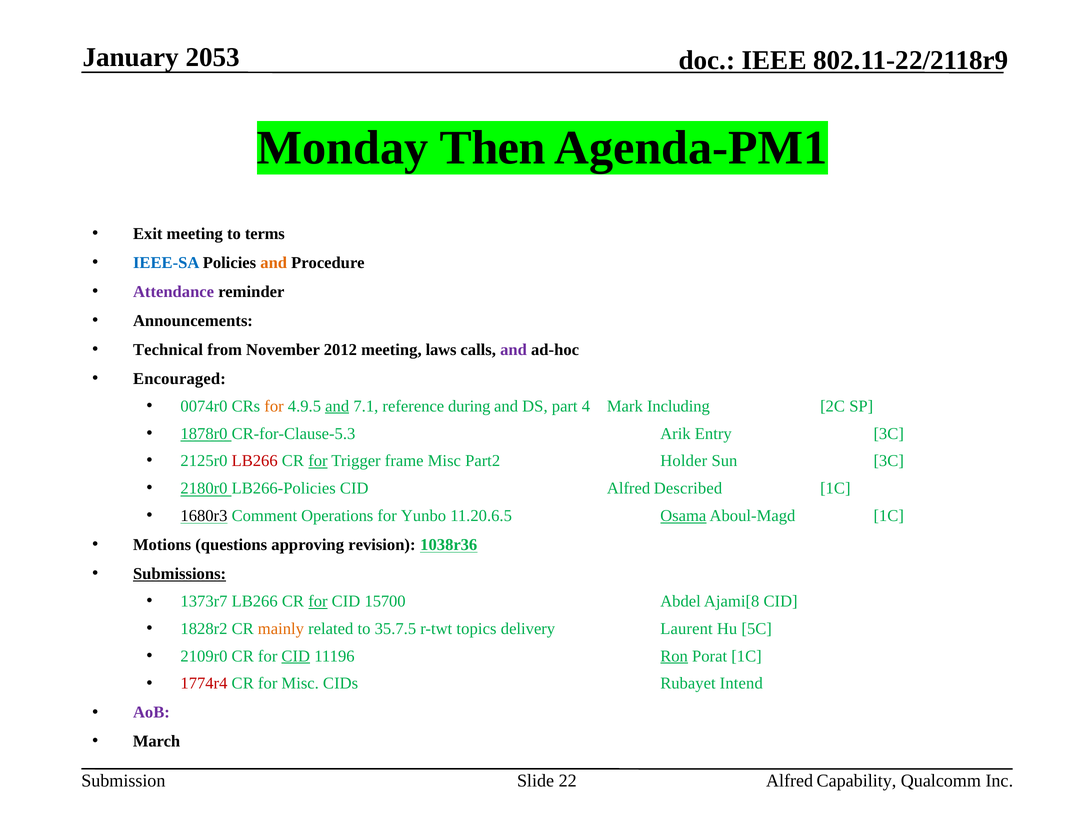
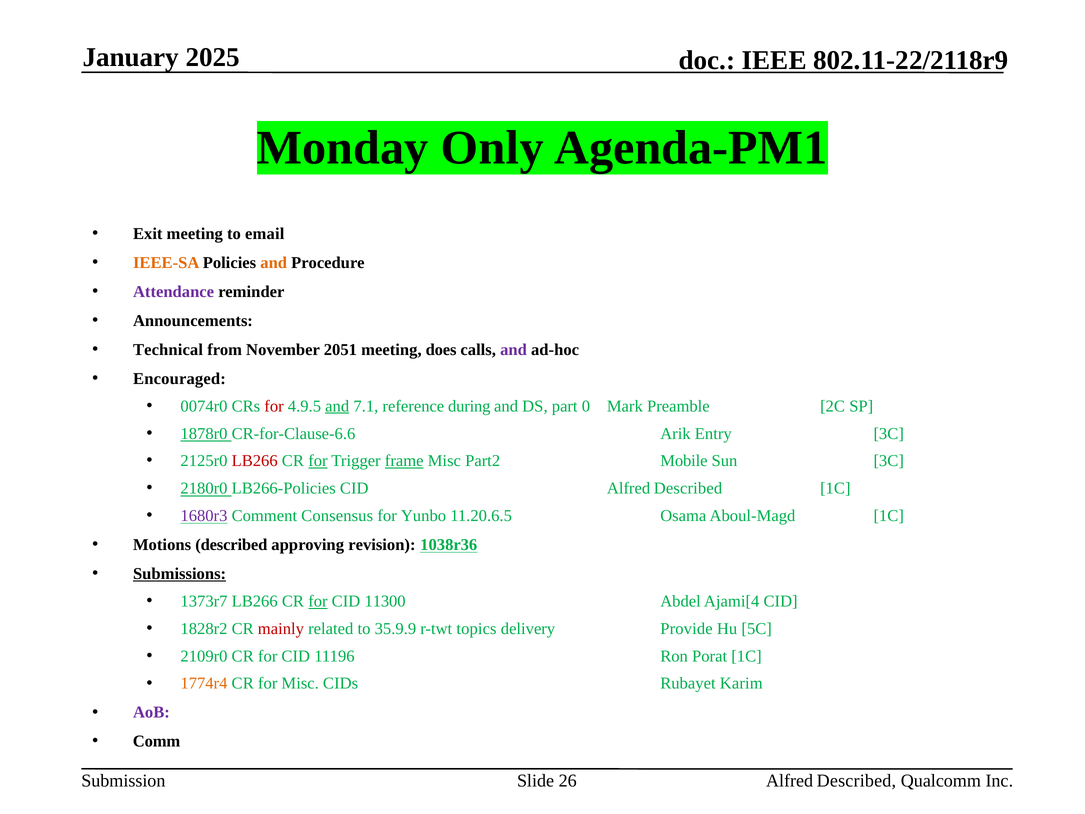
2053: 2053 -> 2025
Then: Then -> Only
terms: terms -> email
IEEE-SA colour: blue -> orange
2012: 2012 -> 2051
laws: laws -> does
for at (274, 406) colour: orange -> red
4: 4 -> 0
Including: Including -> Preamble
CR-for-Clause-5.3: CR-for-Clause-5.3 -> CR-for-Clause-6.6
frame underline: none -> present
Holder: Holder -> Mobile
1680r3 colour: black -> purple
Operations: Operations -> Consensus
Osama underline: present -> none
Motions questions: questions -> described
15700: 15700 -> 11300
Ajami[8: Ajami[8 -> Ajami[4
mainly colour: orange -> red
35.7.5: 35.7.5 -> 35.9.9
Laurent: Laurent -> Provide
CID at (296, 656) underline: present -> none
Ron underline: present -> none
1774r4 colour: red -> orange
Intend: Intend -> Karim
March: March -> Comm
22: 22 -> 26
Capability at (856, 780): Capability -> Described
